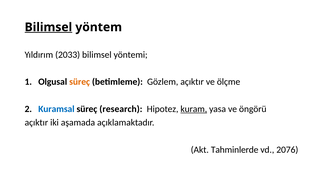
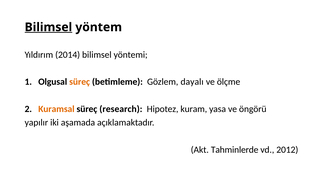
2033: 2033 -> 2014
Gözlem açıktır: açıktır -> dayalı
Kuramsal colour: blue -> orange
kuram underline: present -> none
açıktır at (36, 122): açıktır -> yapılır
2076: 2076 -> 2012
